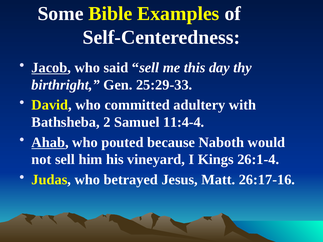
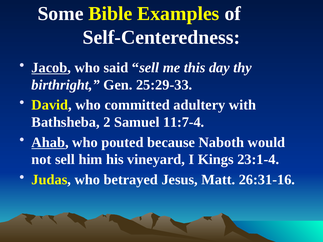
11:4-4: 11:4-4 -> 11:7-4
26:1-4: 26:1-4 -> 23:1-4
26:17-16: 26:17-16 -> 26:31-16
